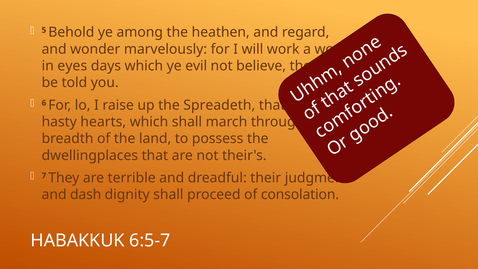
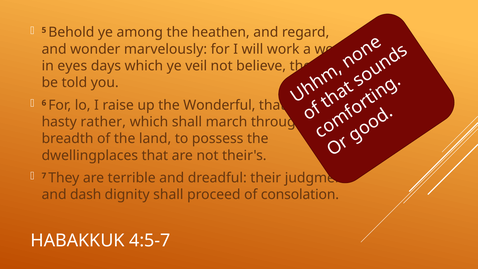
evil: evil -> veil
Spreadeth: Spreadeth -> Wonderful
hearts: hearts -> rather
6:5-7: 6:5-7 -> 4:5-7
